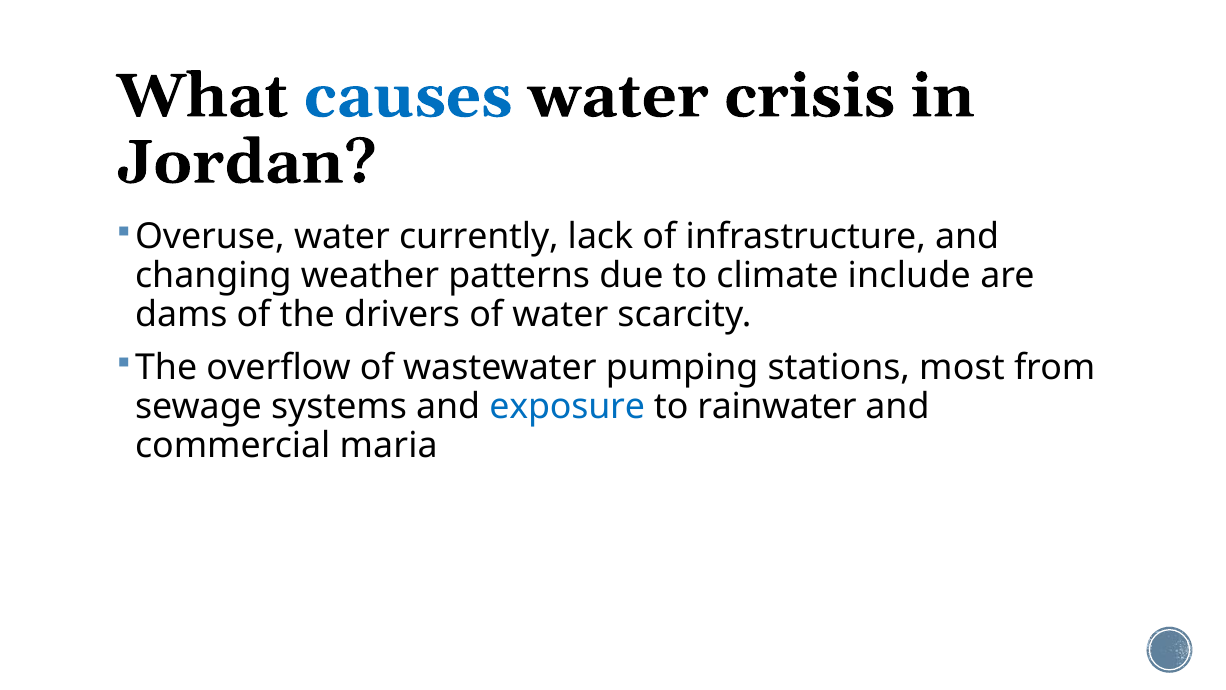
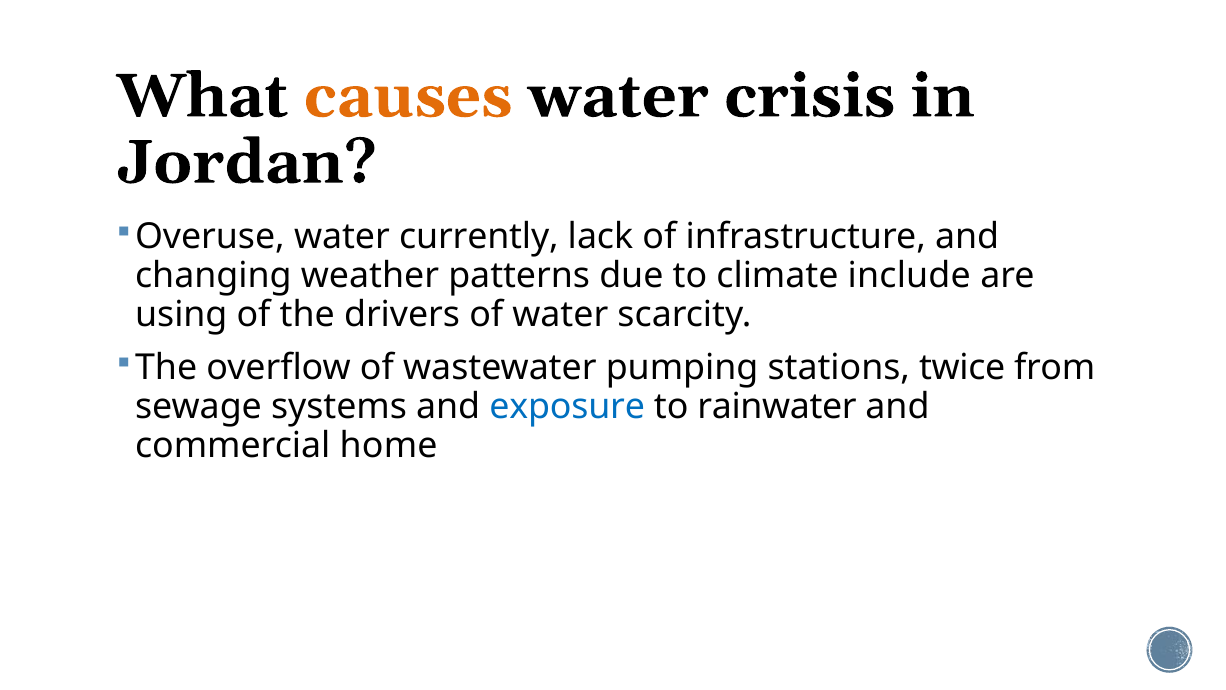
causes colour: blue -> orange
dams: dams -> using
most: most -> twice
maria: maria -> home
